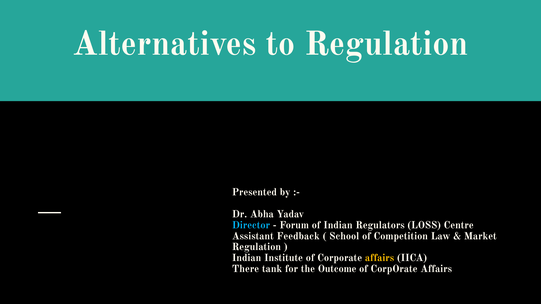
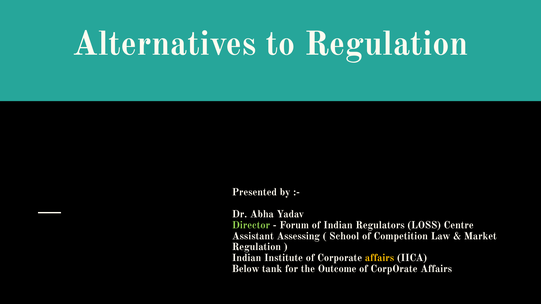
Director colour: light blue -> light green
Feedback: Feedback -> Assessing
There: There -> Below
